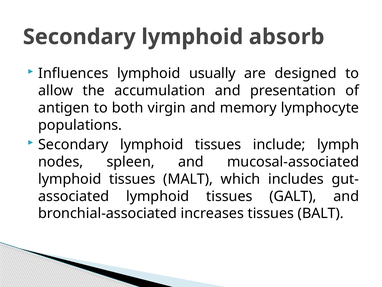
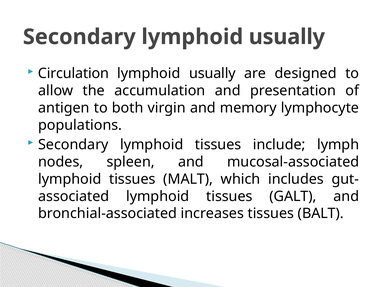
Secondary lymphoid absorb: absorb -> usually
Influences: Influences -> Circulation
